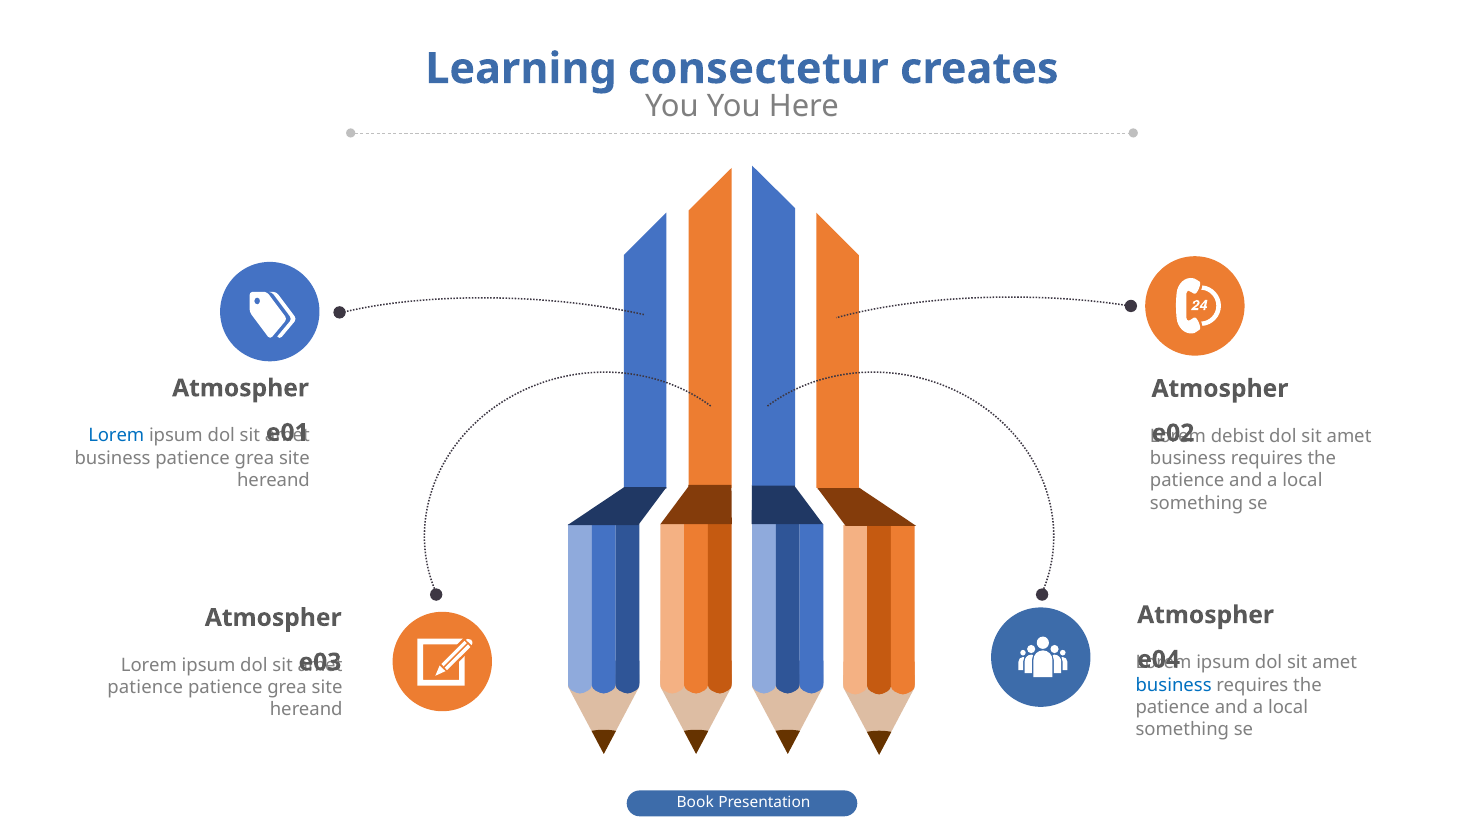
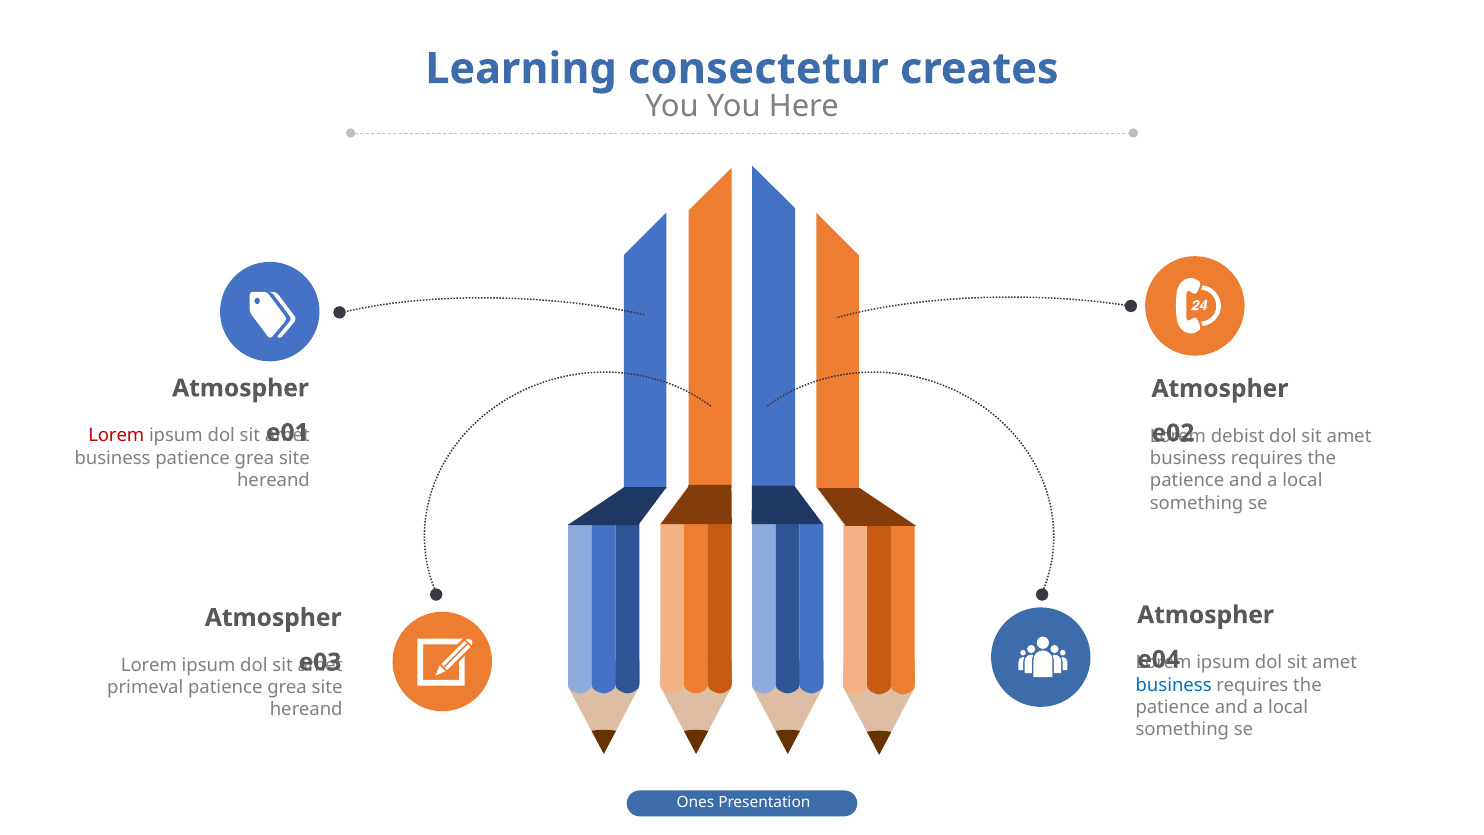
Lorem at (116, 436) colour: blue -> red
patience at (145, 687): patience -> primeval
Book: Book -> Ones
